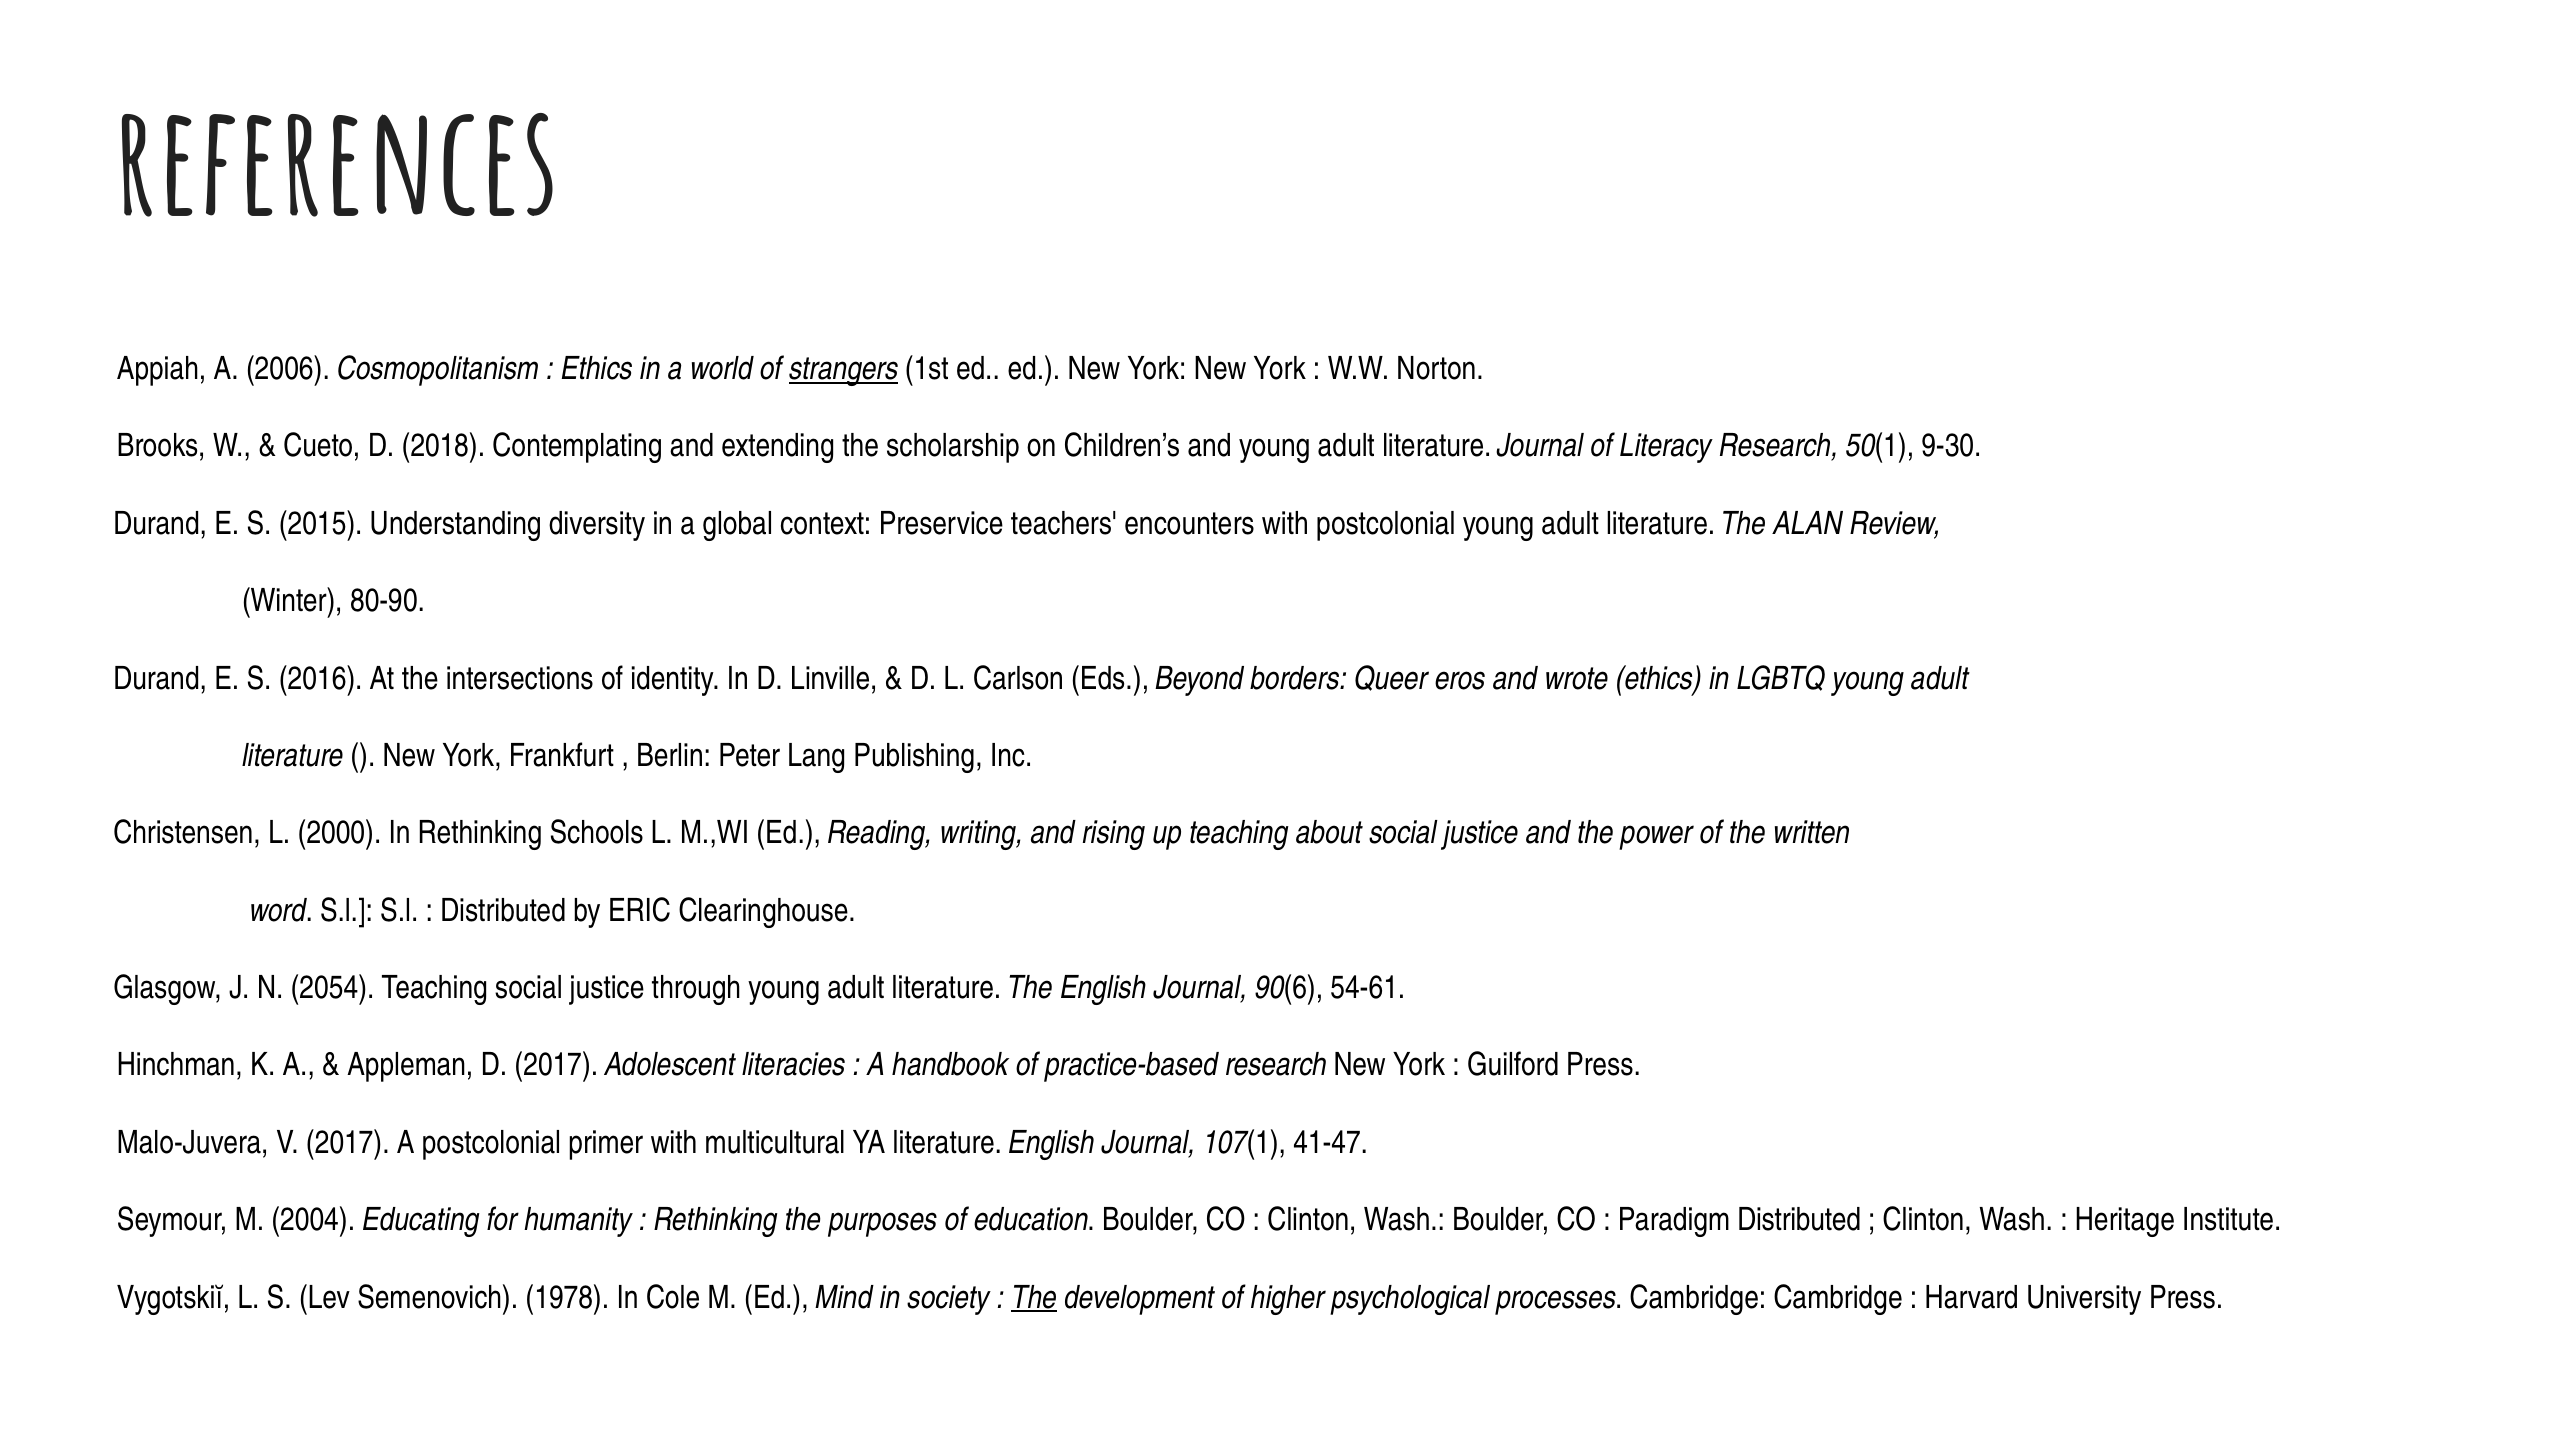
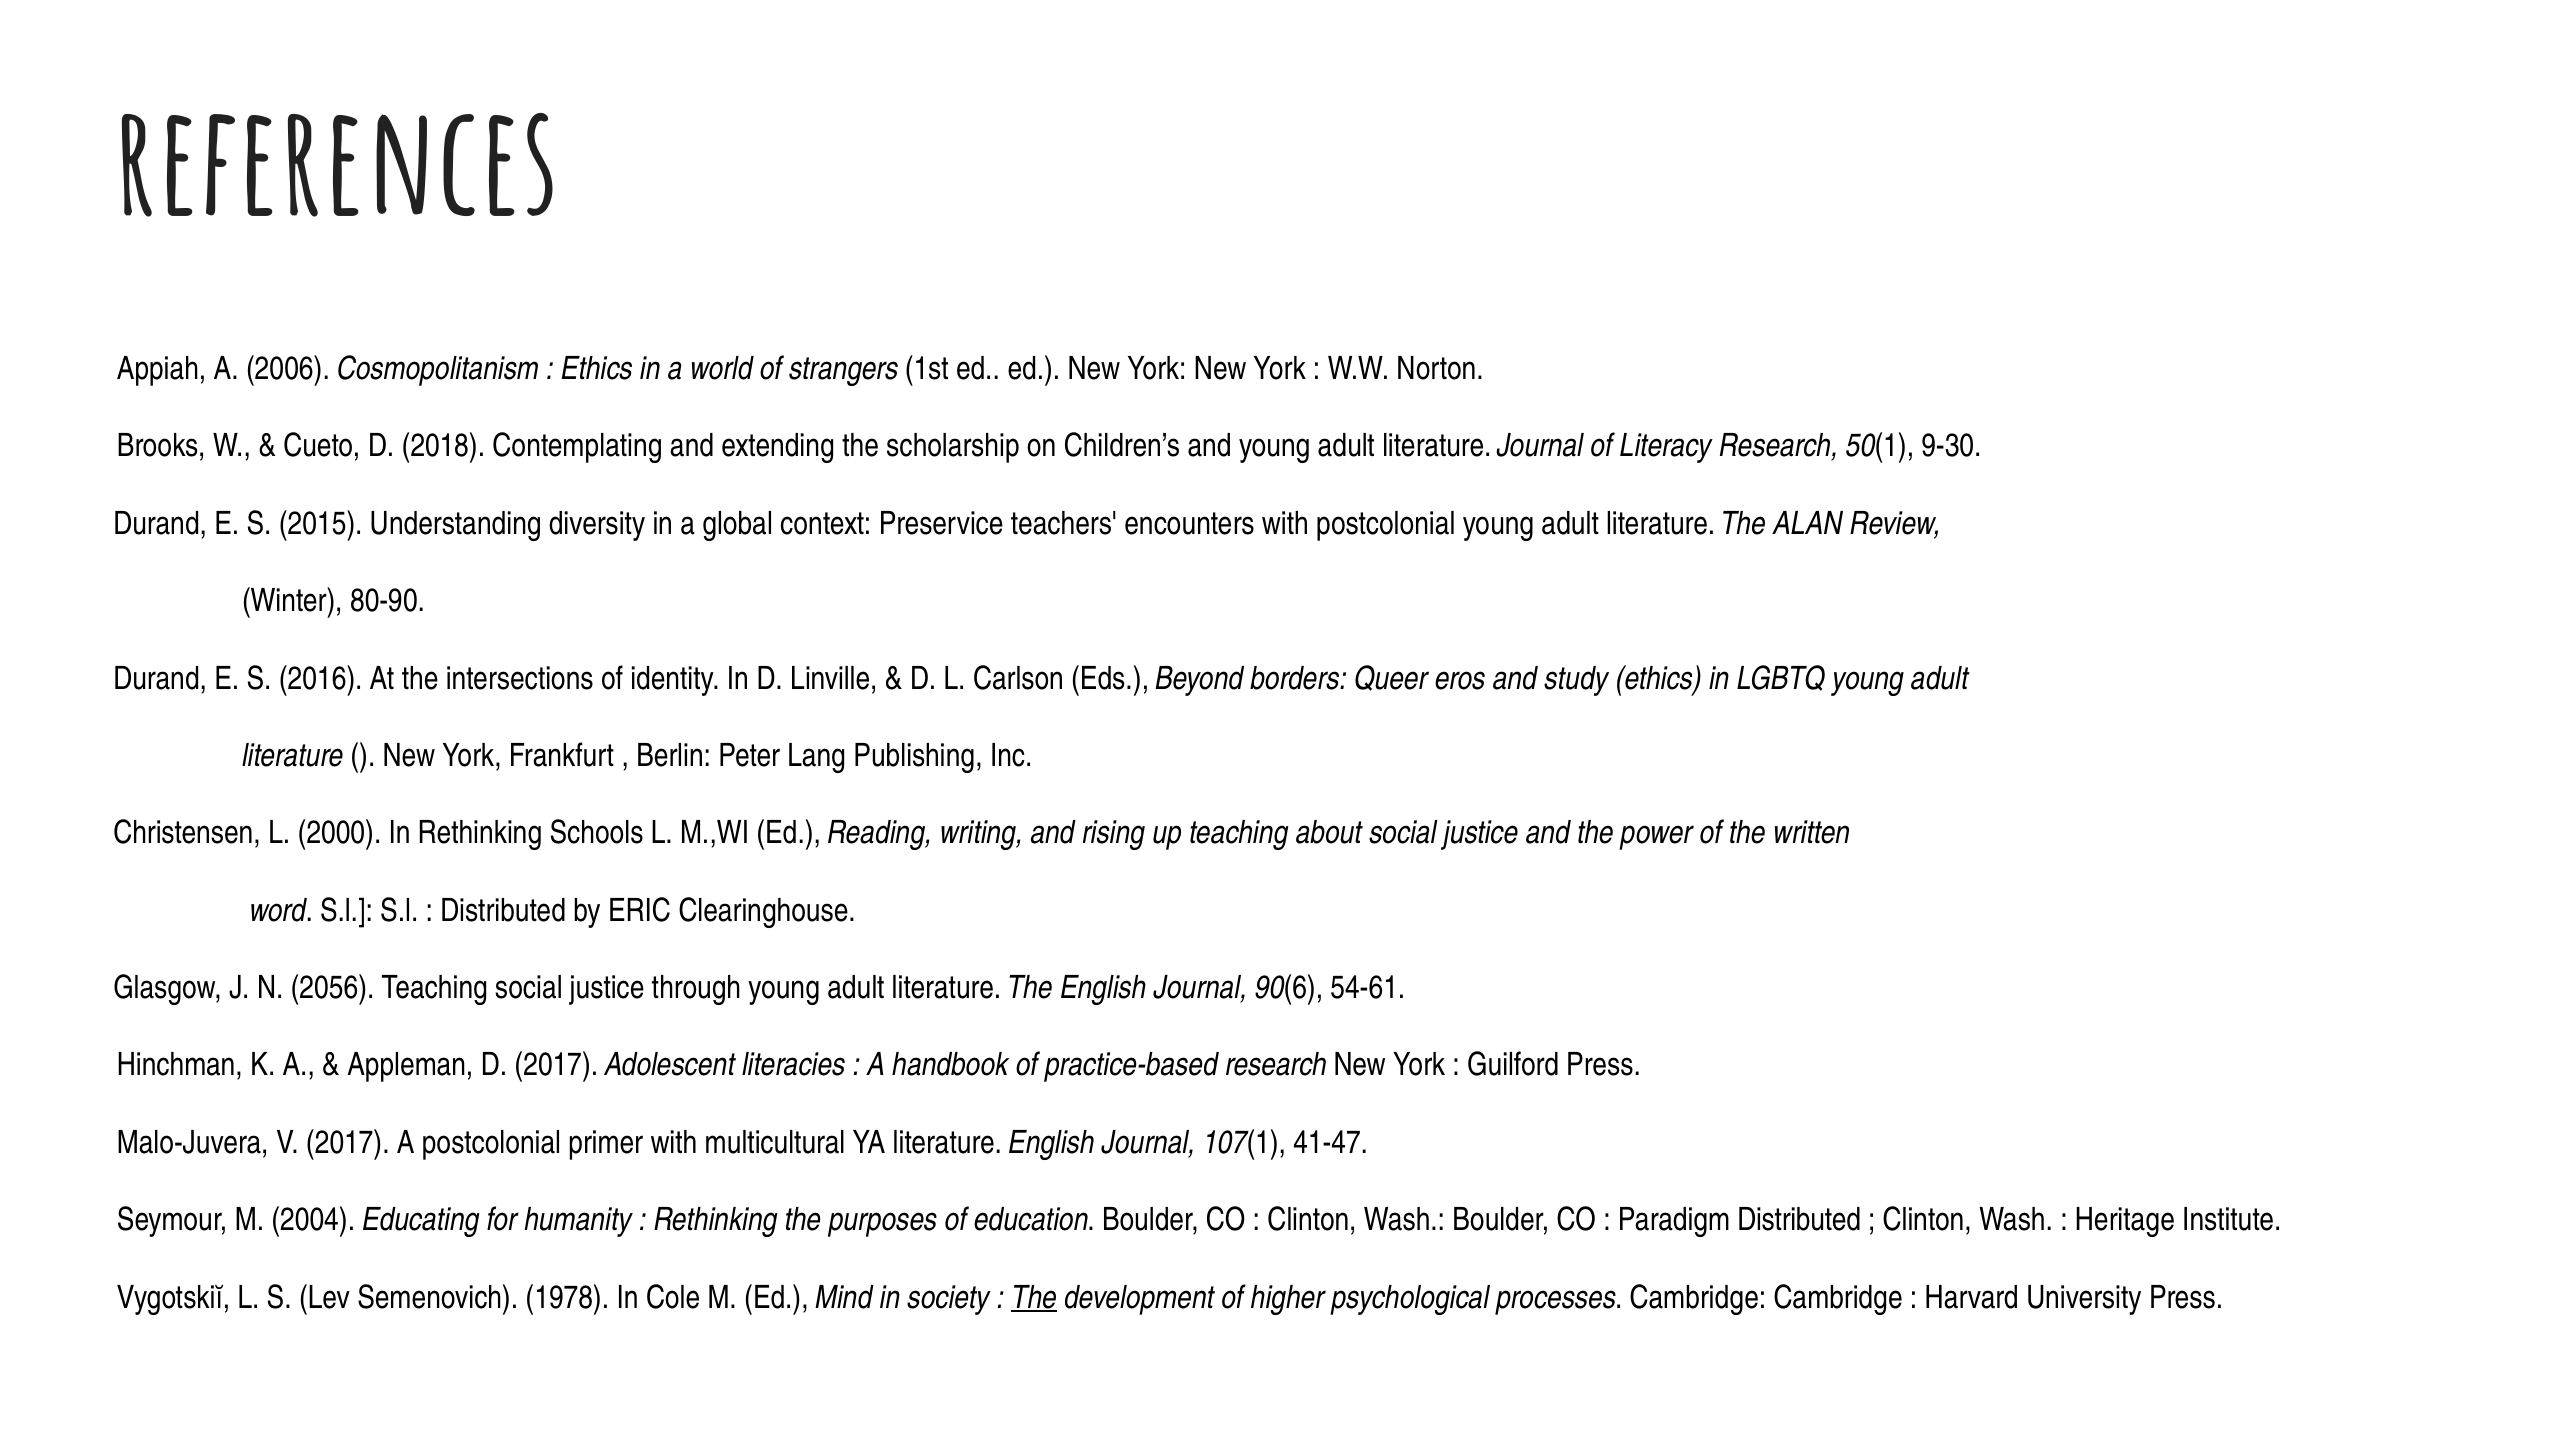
strangers underline: present -> none
wrote: wrote -> study
2054: 2054 -> 2056
